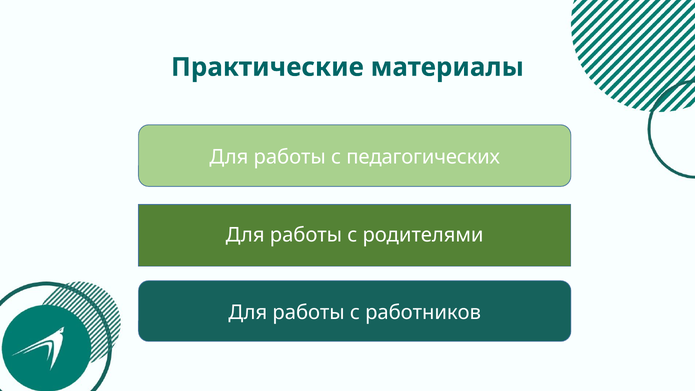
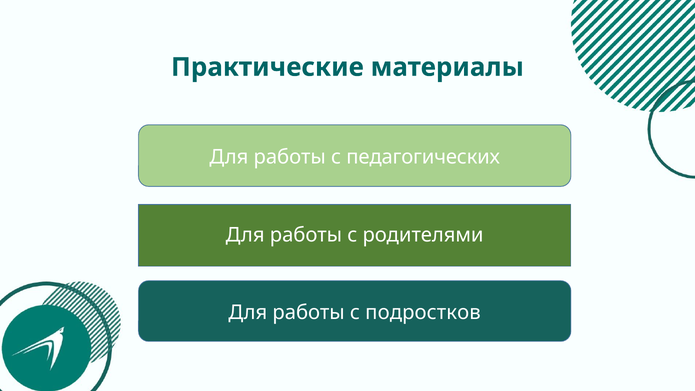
работников: работников -> подростков
